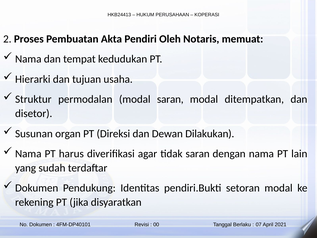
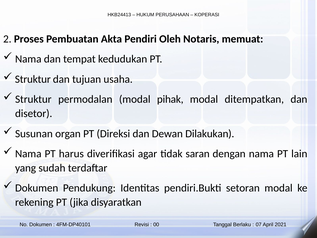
Hierarki at (33, 79): Hierarki -> Struktur
modal saran: saran -> pihak
